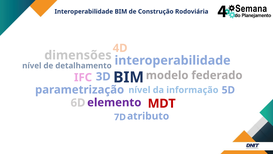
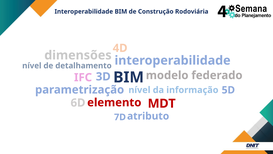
elemento colour: purple -> red
